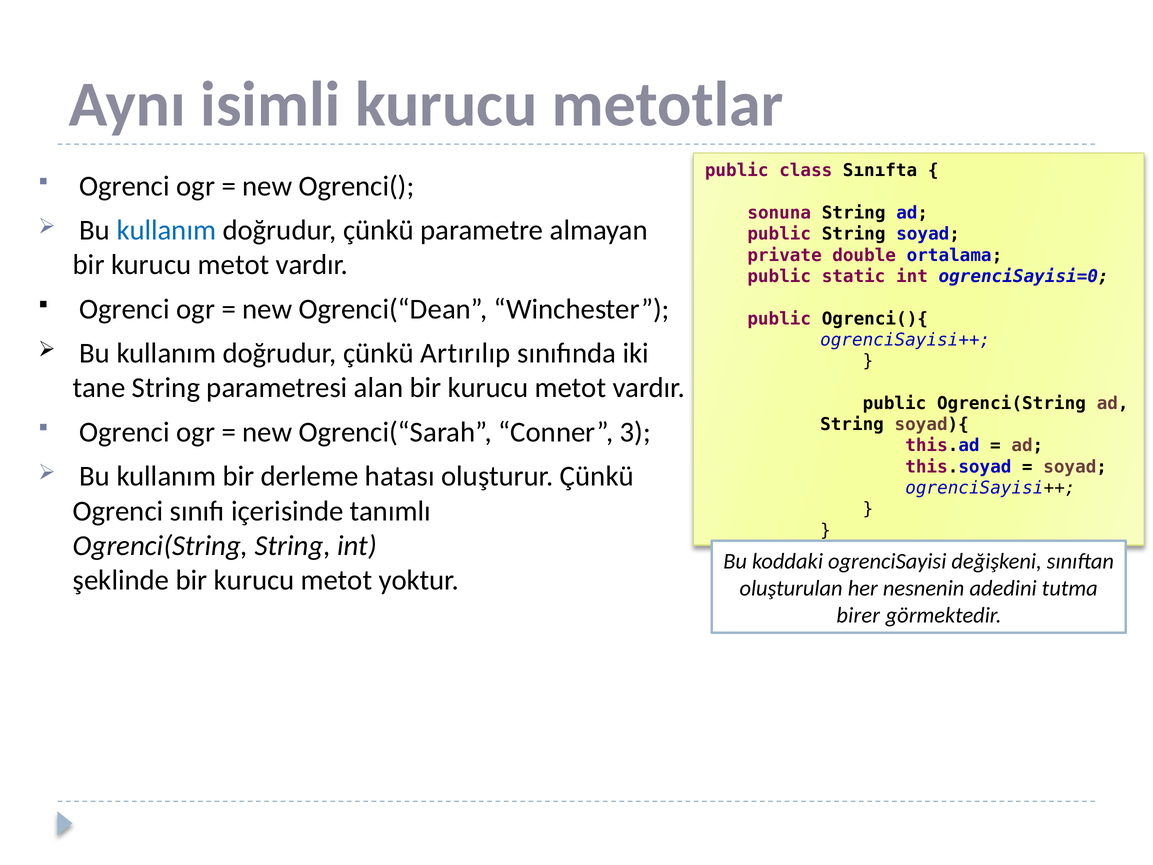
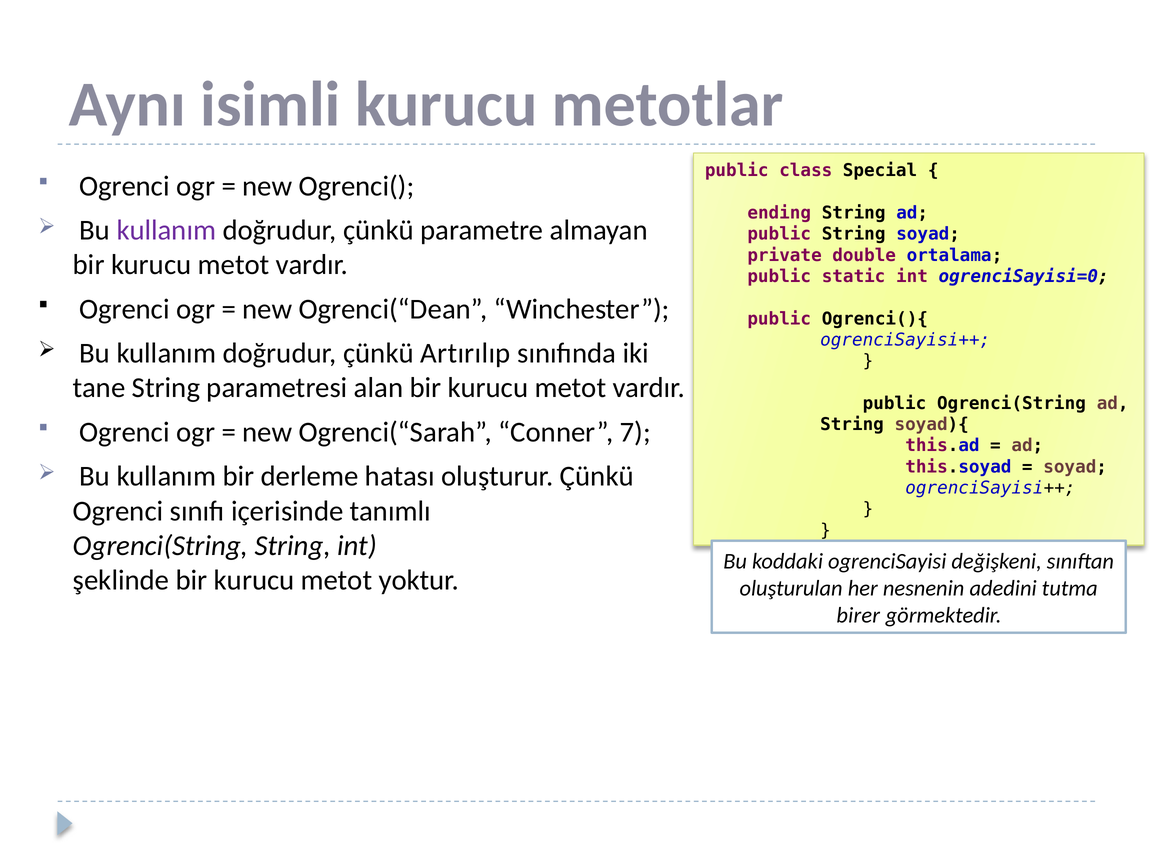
Sınıfta: Sınıfta -> Special
sonuna: sonuna -> ending
kullanım at (166, 230) colour: blue -> purple
3: 3 -> 7
